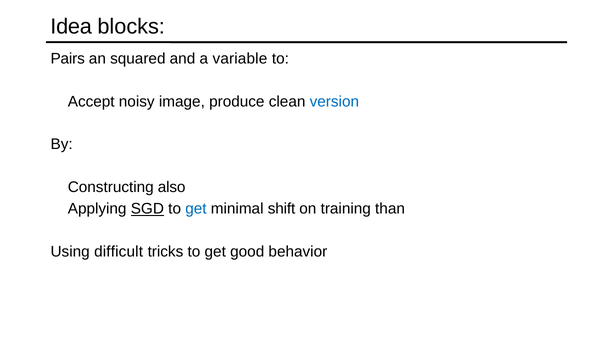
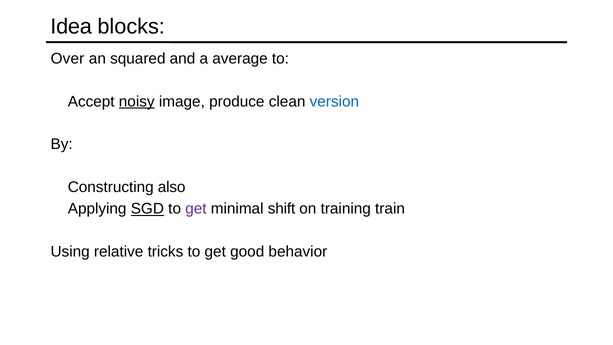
Pairs: Pairs -> Over
variable: variable -> average
noisy underline: none -> present
get at (196, 209) colour: blue -> purple
than: than -> train
difficult: difficult -> relative
